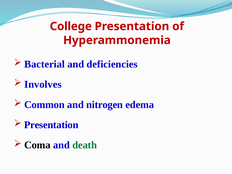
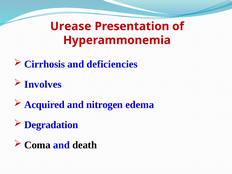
College: College -> Urease
Bacterial: Bacterial -> Cirrhosis
Common: Common -> Acquired
Presentation at (51, 125): Presentation -> Degradation
death colour: green -> black
